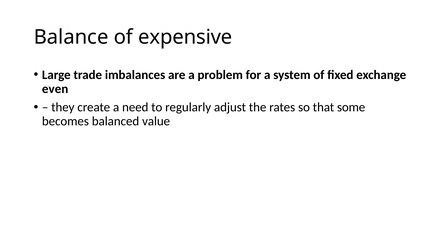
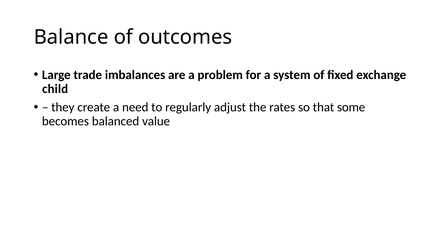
expensive: expensive -> outcomes
even: even -> child
